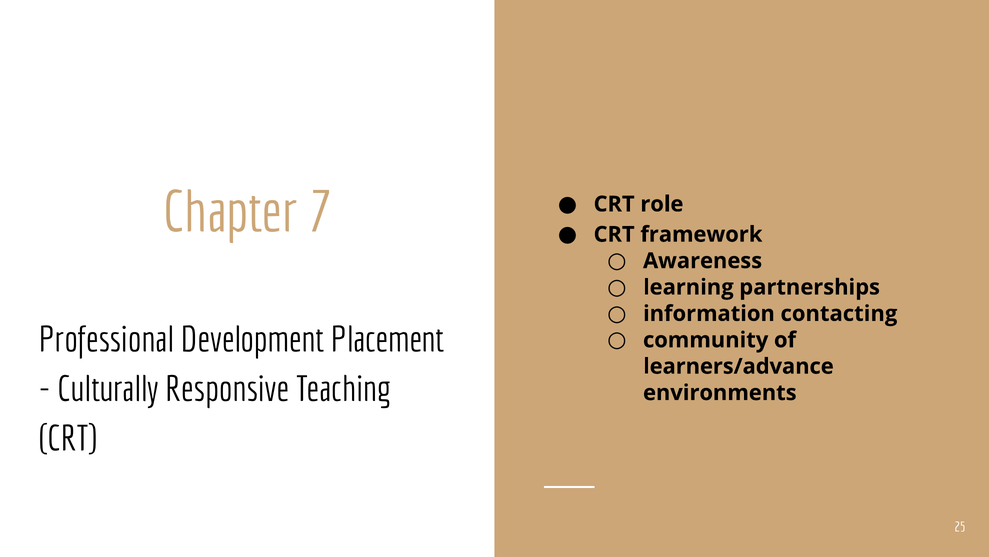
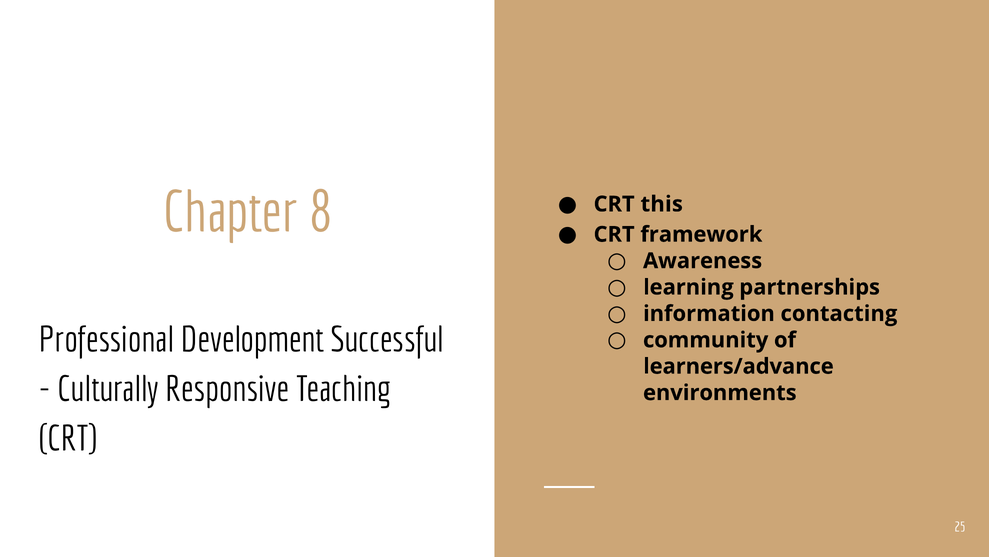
7: 7 -> 8
role: role -> this
Placement: Placement -> Successful
